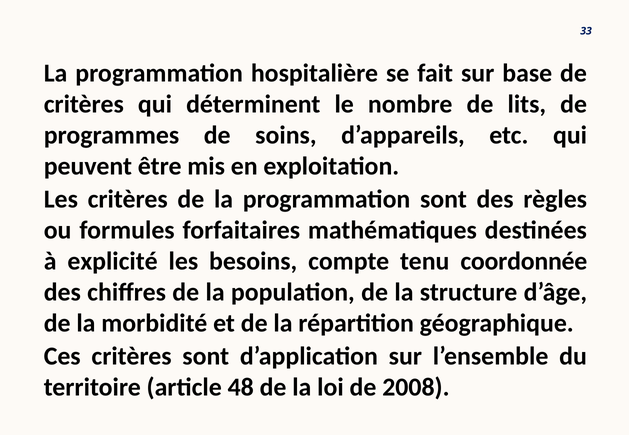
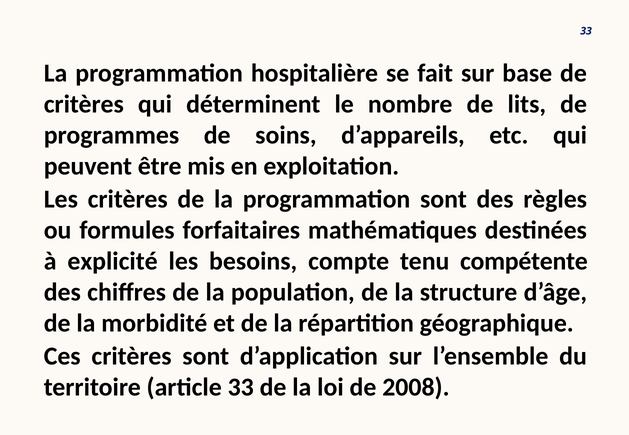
coordonnée: coordonnée -> compétente
article 48: 48 -> 33
